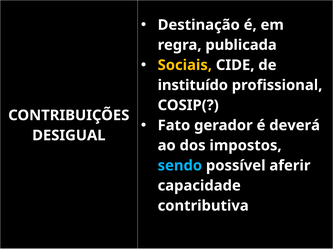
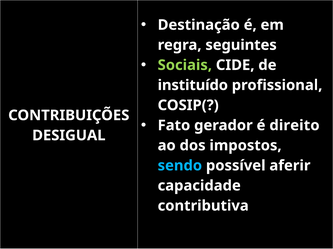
publicada: publicada -> seguintes
Sociais colour: yellow -> light green
deverá: deverá -> direito
